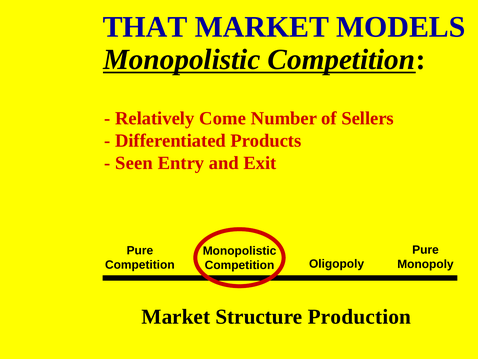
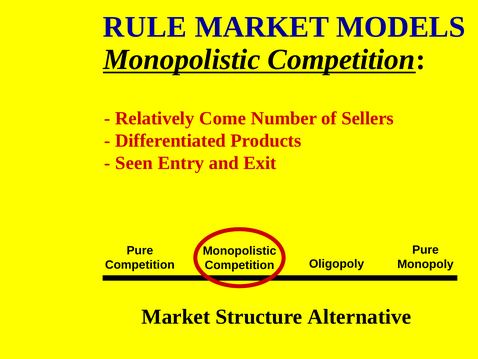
THAT: THAT -> RULE
Production: Production -> Alternative
